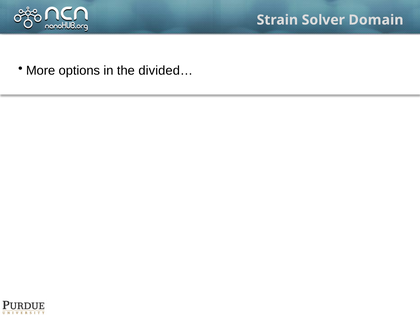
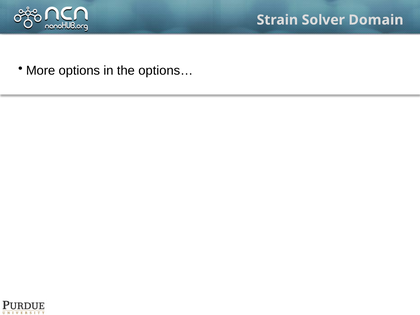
divided…: divided… -> options…
